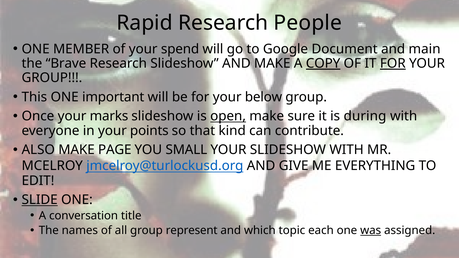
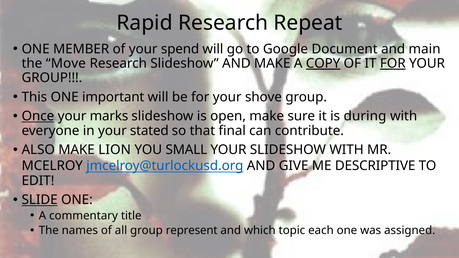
People: People -> Repeat
Brave: Brave -> Move
below: below -> shove
Once underline: none -> present
open underline: present -> none
points: points -> stated
kind: kind -> final
PAGE: PAGE -> LION
EVERYTHING: EVERYTHING -> DESCRIPTIVE
conversation: conversation -> commentary
was underline: present -> none
